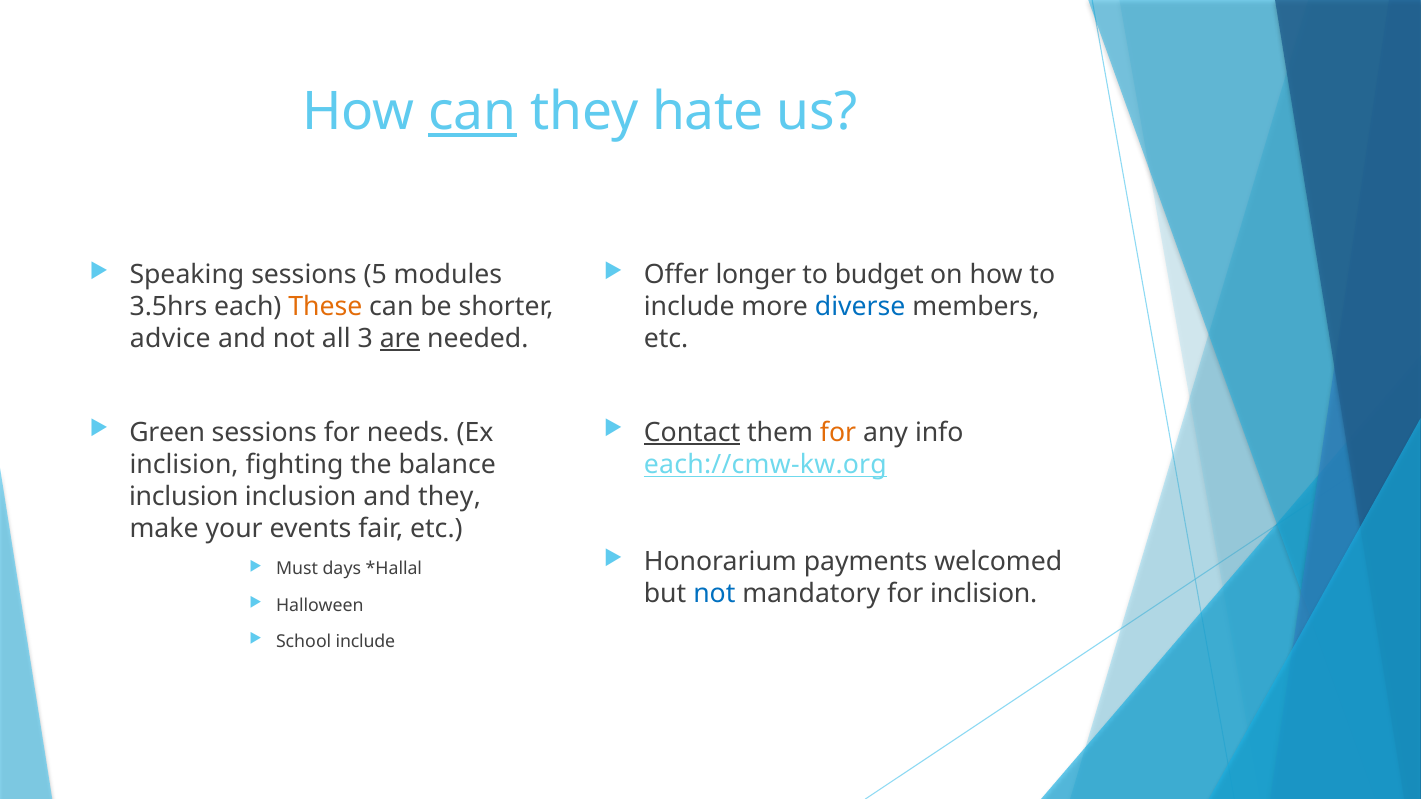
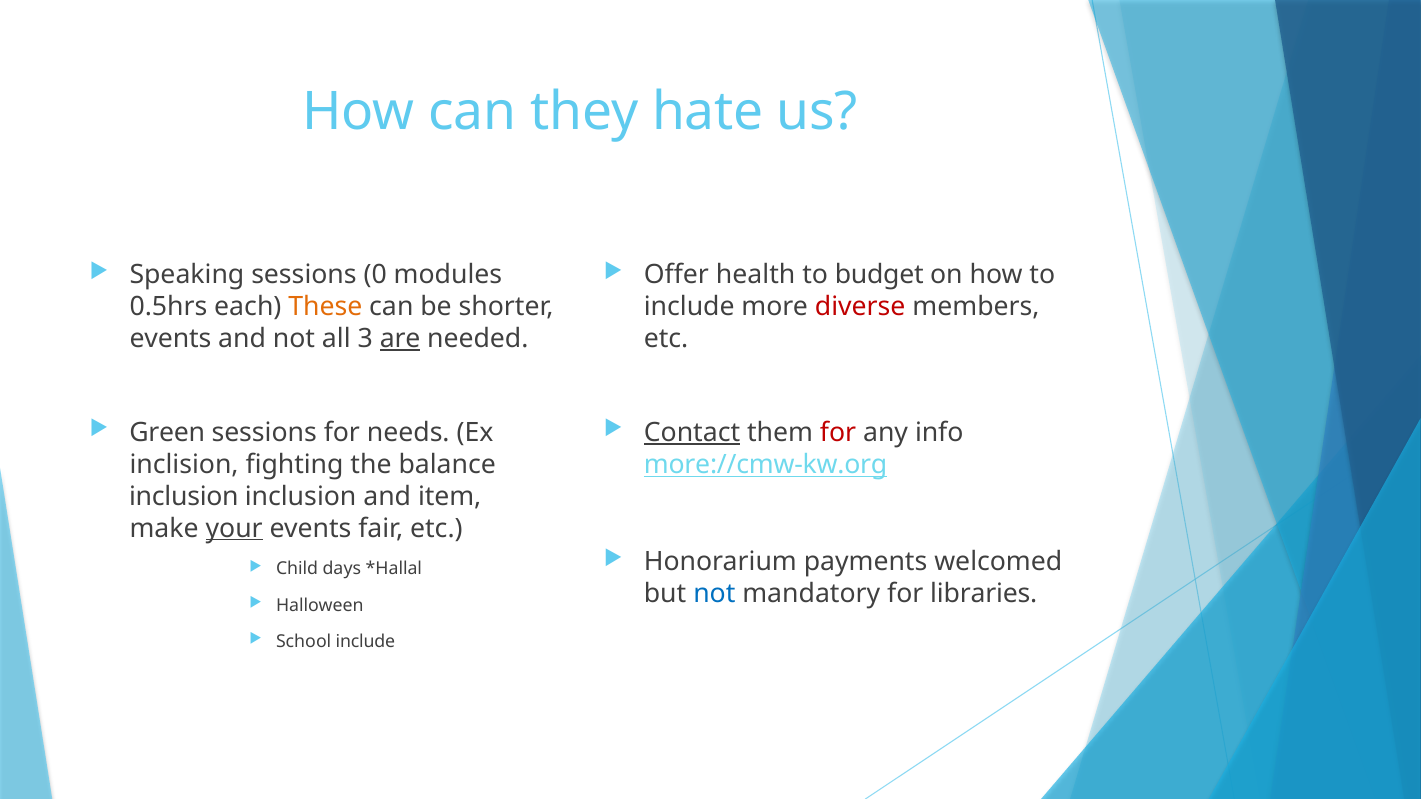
can at (473, 112) underline: present -> none
5: 5 -> 0
longer: longer -> health
3.5hrs: 3.5hrs -> 0.5hrs
diverse colour: blue -> red
advice at (170, 339): advice -> events
for at (838, 433) colour: orange -> red
each://cmw-kw.org: each://cmw-kw.org -> more://cmw-kw.org
and they: they -> item
your underline: none -> present
Must: Must -> Child
for inclision: inclision -> libraries
